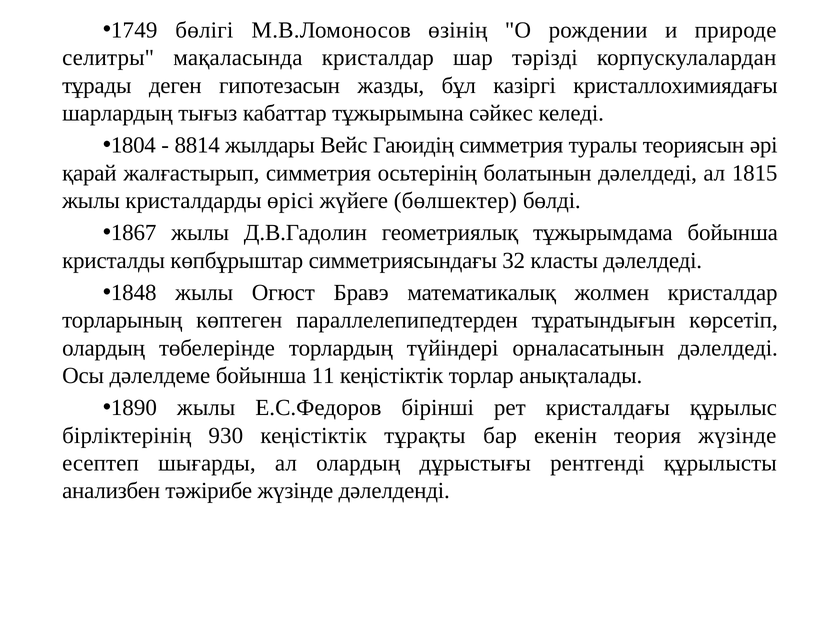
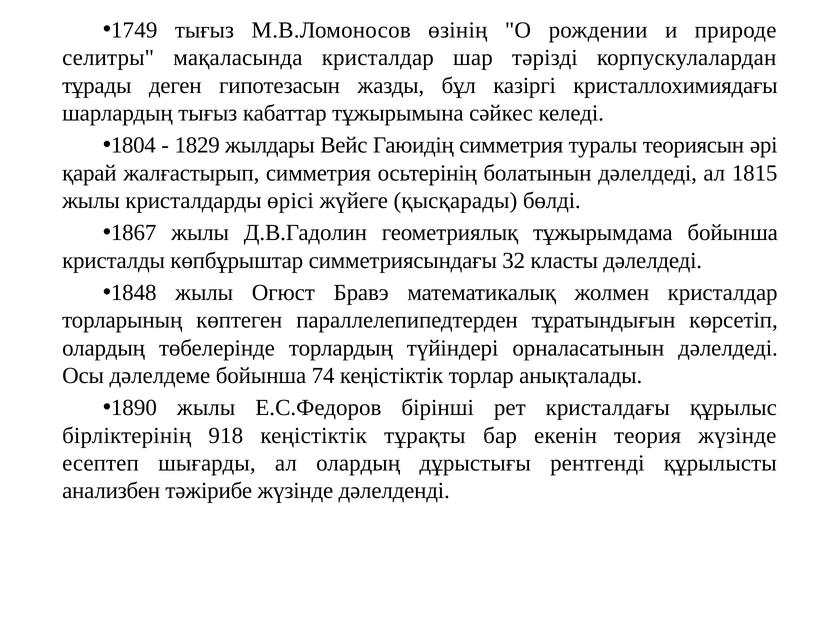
бөлігі at (204, 30): бөлігі -> тығыз
8814: 8814 -> 1829
бөлшектер: бөлшектер -> қысқарады
11: 11 -> 74
930: 930 -> 918
